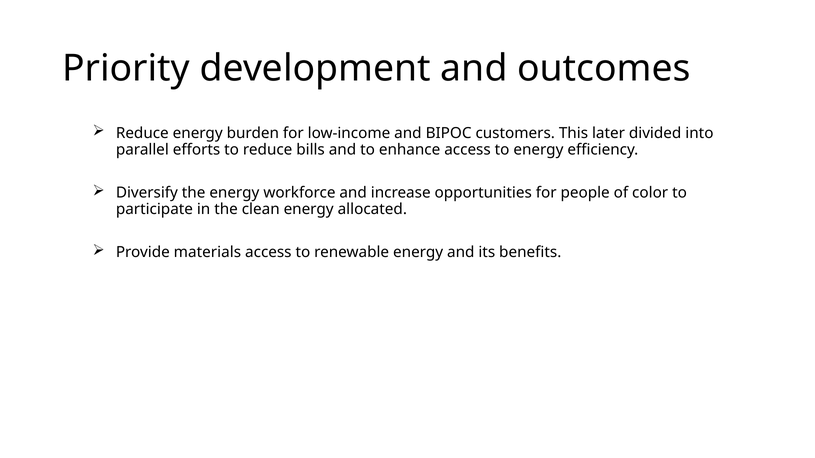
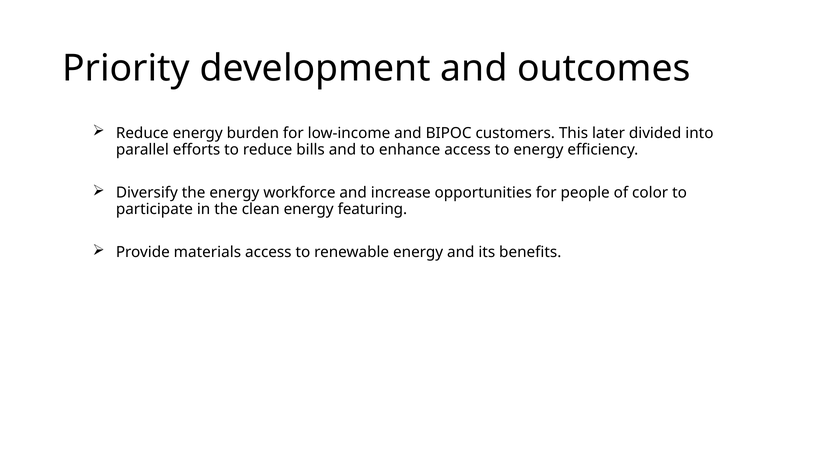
allocated: allocated -> featuring
